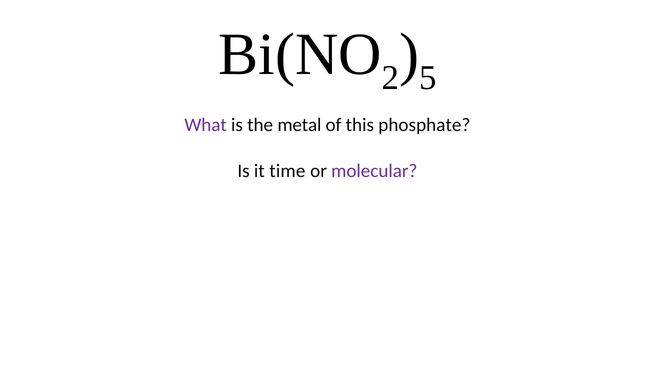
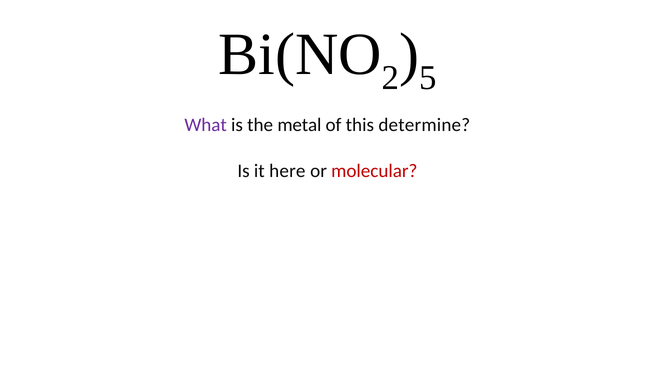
phosphate: phosphate -> determine
time: time -> here
molecular colour: purple -> red
